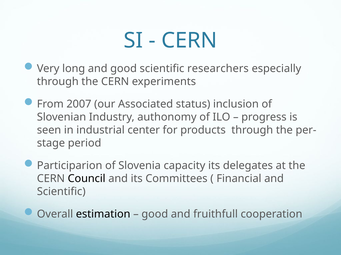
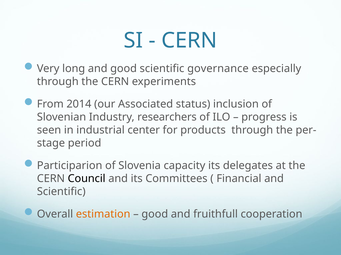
researchers: researchers -> governance
2007: 2007 -> 2014
authonomy: authonomy -> researchers
estimation colour: black -> orange
